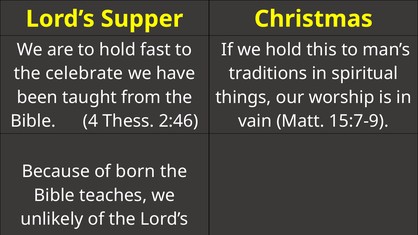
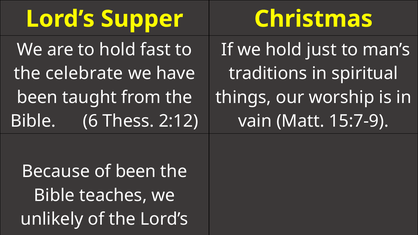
this: this -> just
4: 4 -> 6
2:46: 2:46 -> 2:12
of born: born -> been
